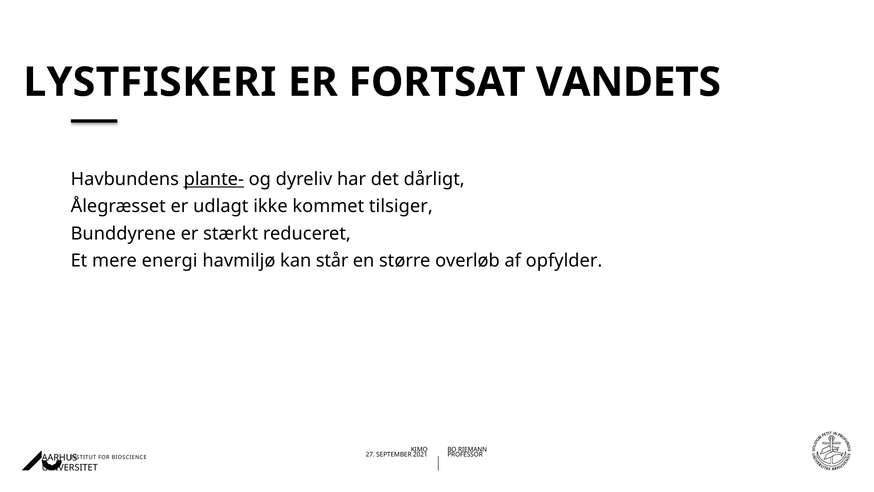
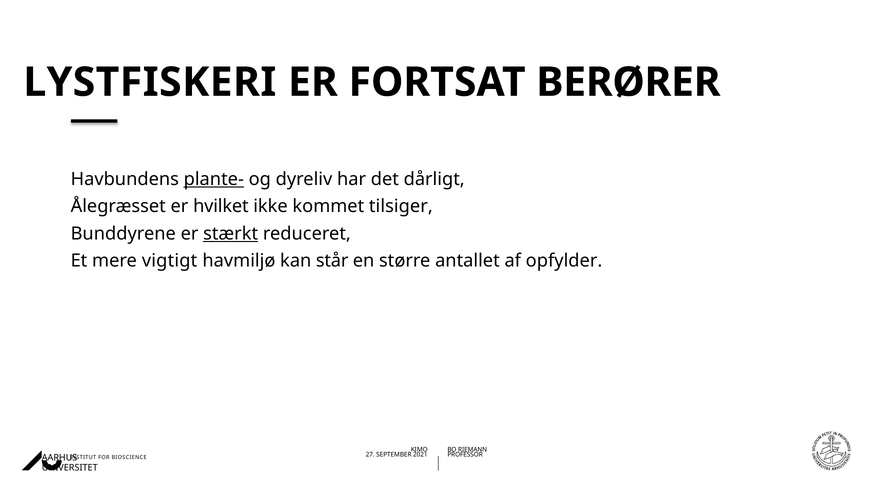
VANDETS: VANDETS -> BERØRER
udlagt: udlagt -> hvilket
stærkt underline: none -> present
energi: energi -> vigtigt
overløb: overløb -> antallet
